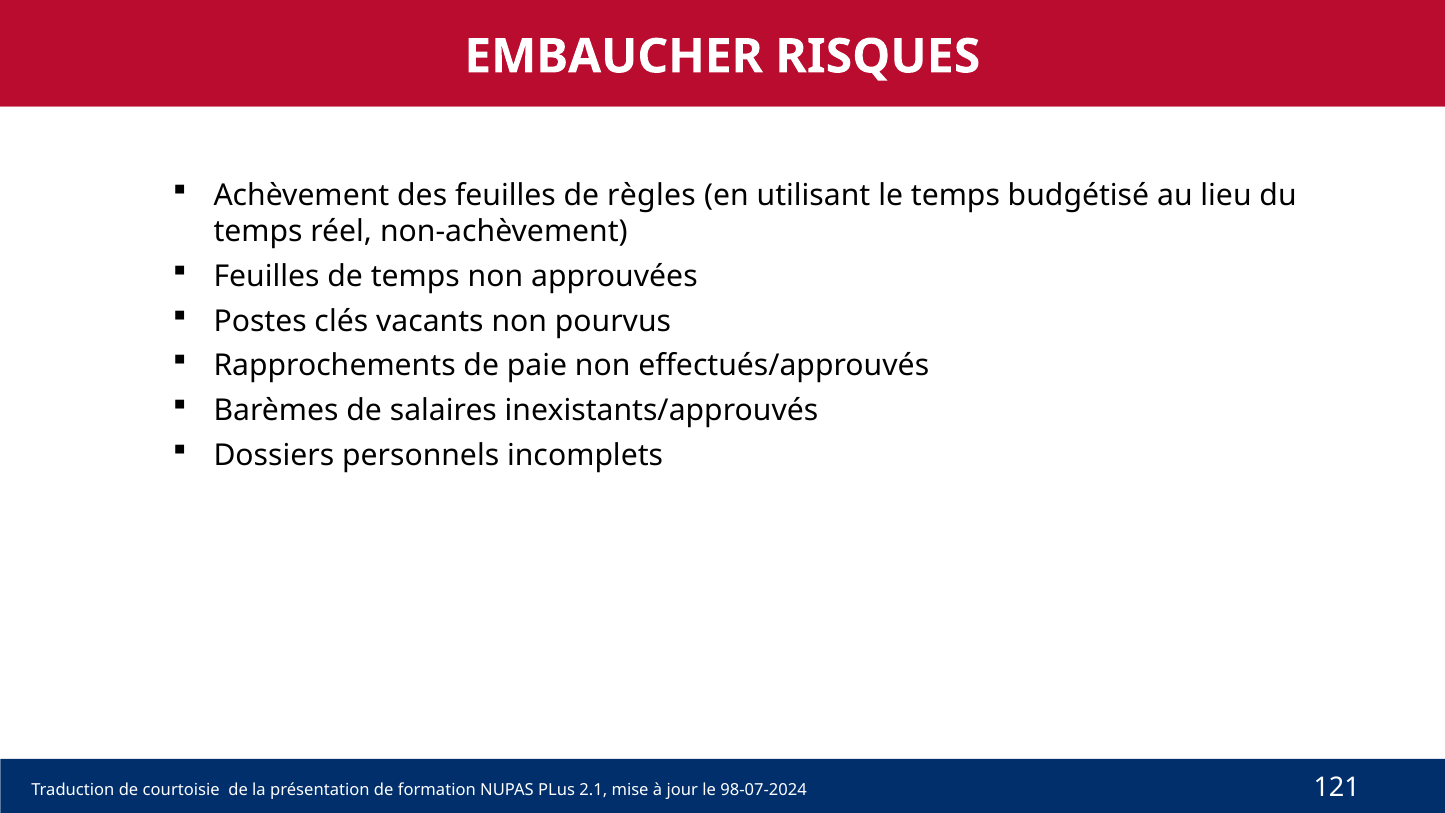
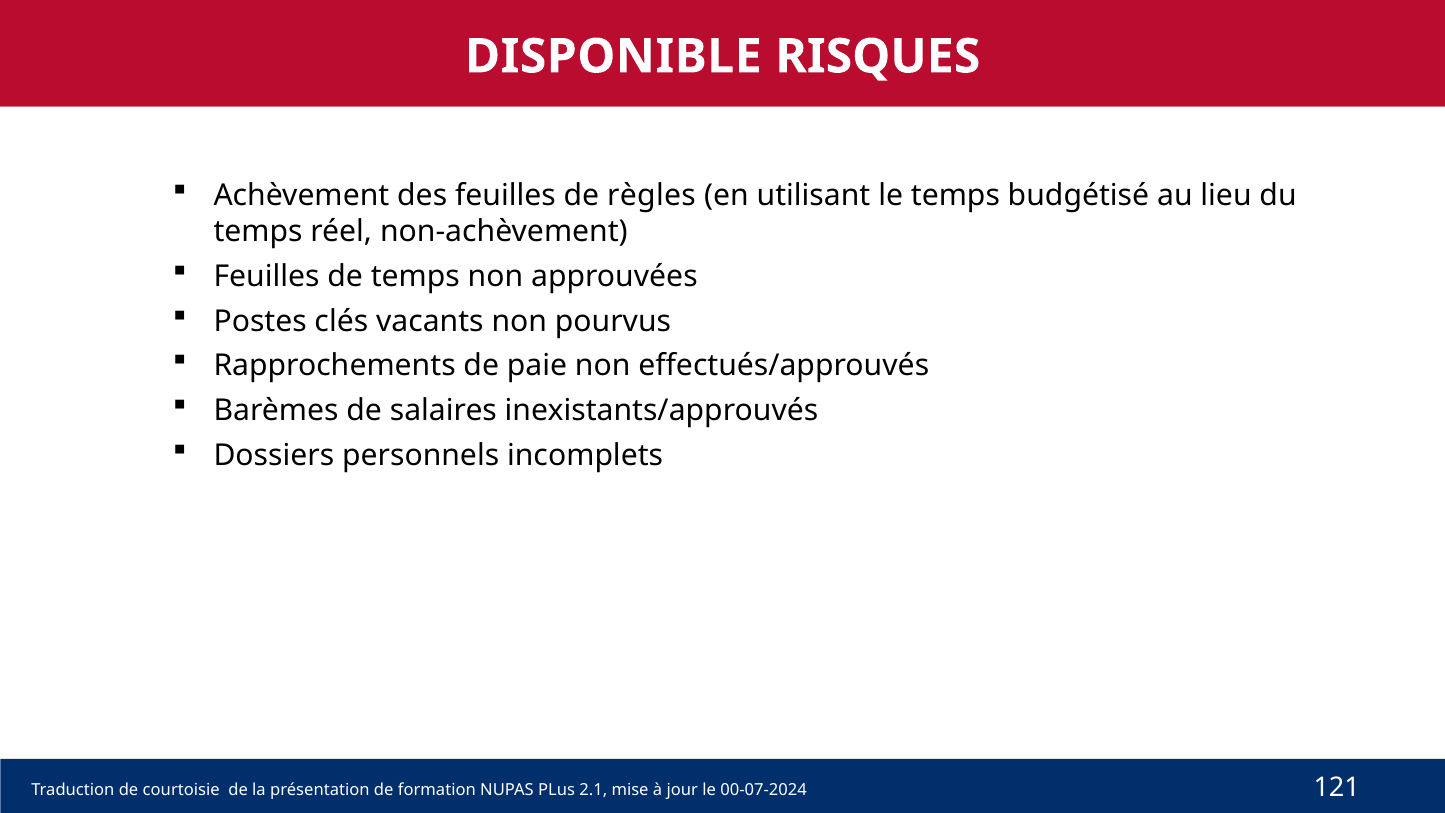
EMBAUCHER: EMBAUCHER -> DISPONIBLE
98-07-2024: 98-07-2024 -> 00-07-2024
